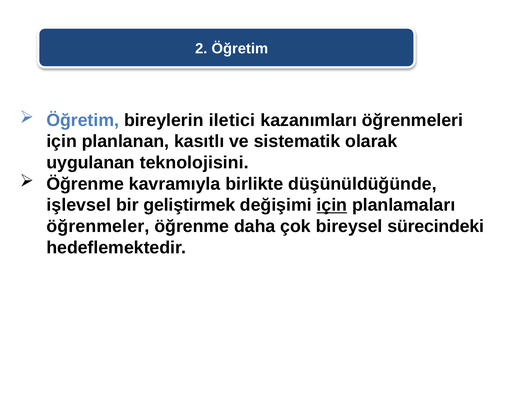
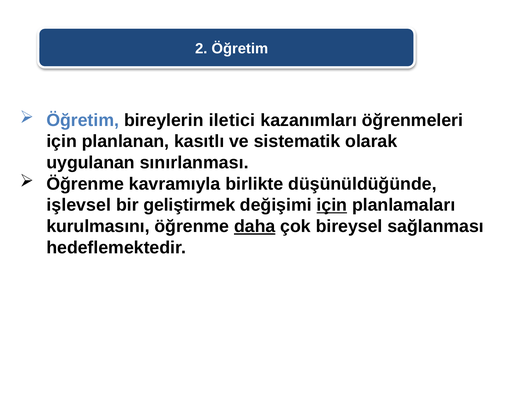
teknolojisini: teknolojisini -> sınırlanması
öğrenmeler: öğrenmeler -> kurulmasını
daha underline: none -> present
sürecindeki: sürecindeki -> sağlanması
